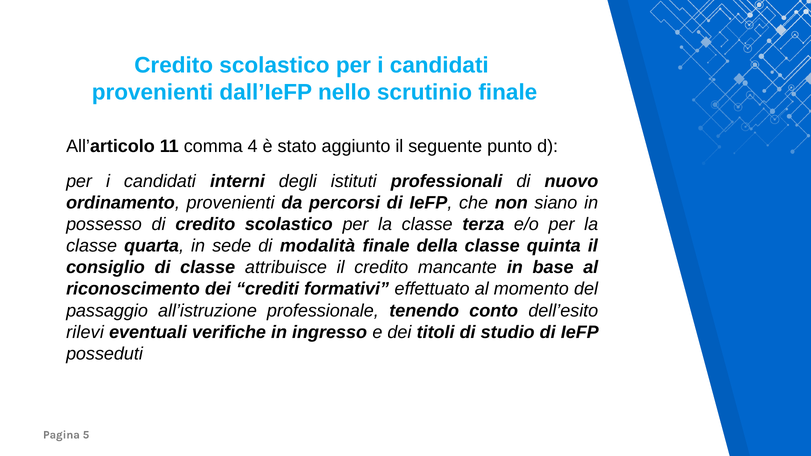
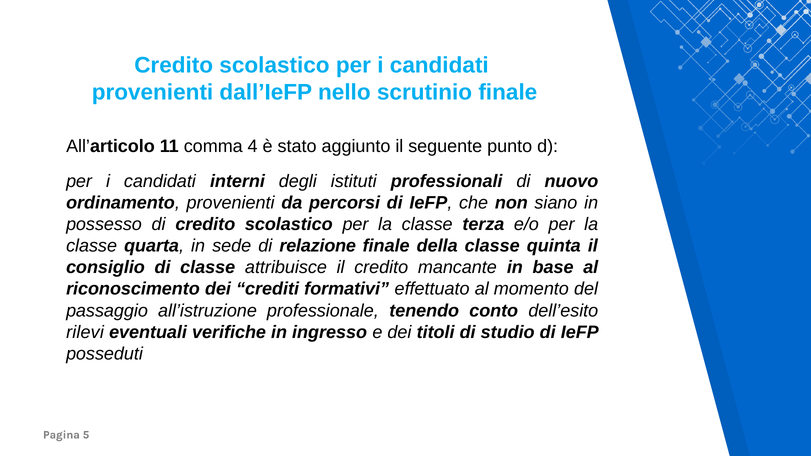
modalità: modalità -> relazione
